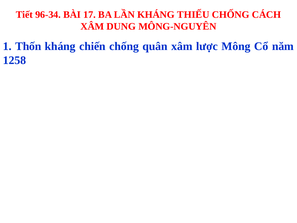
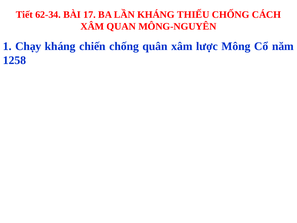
96-34: 96-34 -> 62-34
DUNG: DUNG -> QUAN
Thốn: Thốn -> Chạy
